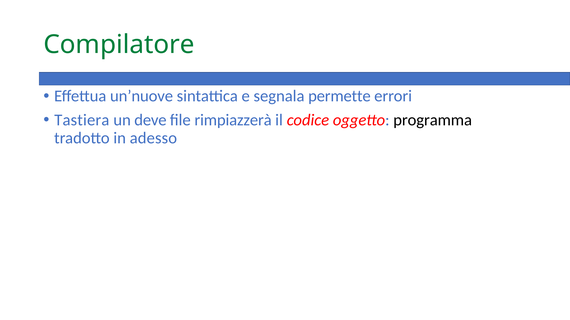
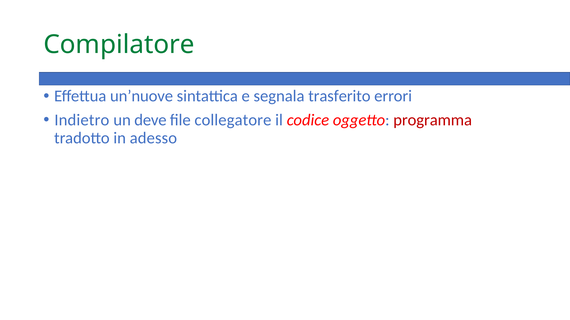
permette: permette -> trasferito
Tastiera: Tastiera -> Indietro
rimpiazzerà: rimpiazzerà -> collegatore
programma colour: black -> red
